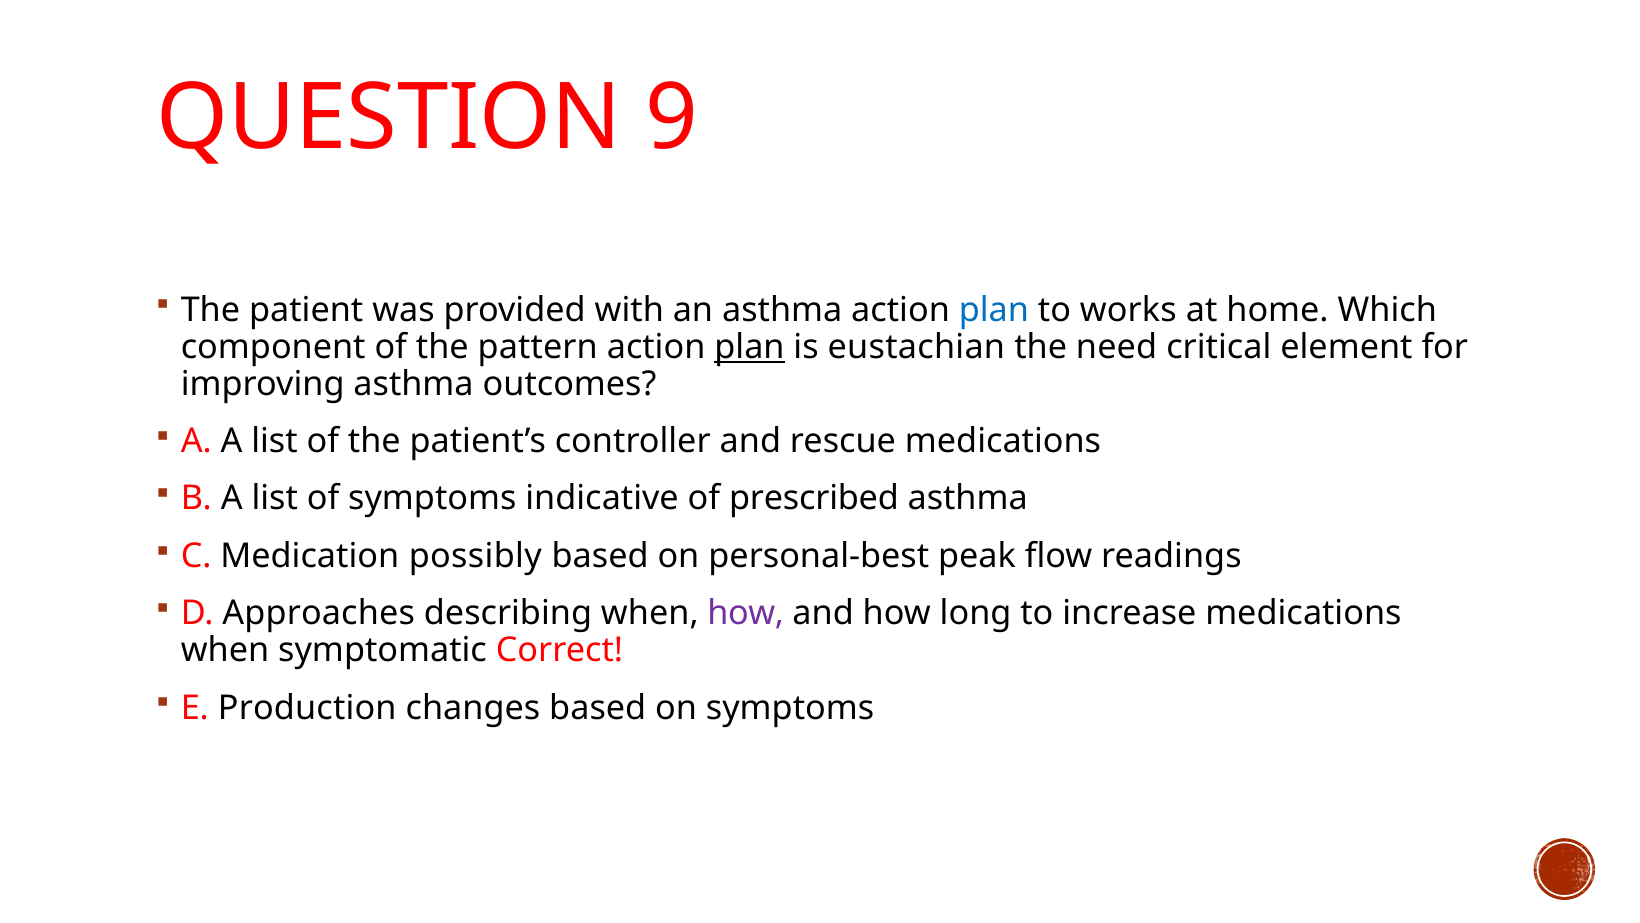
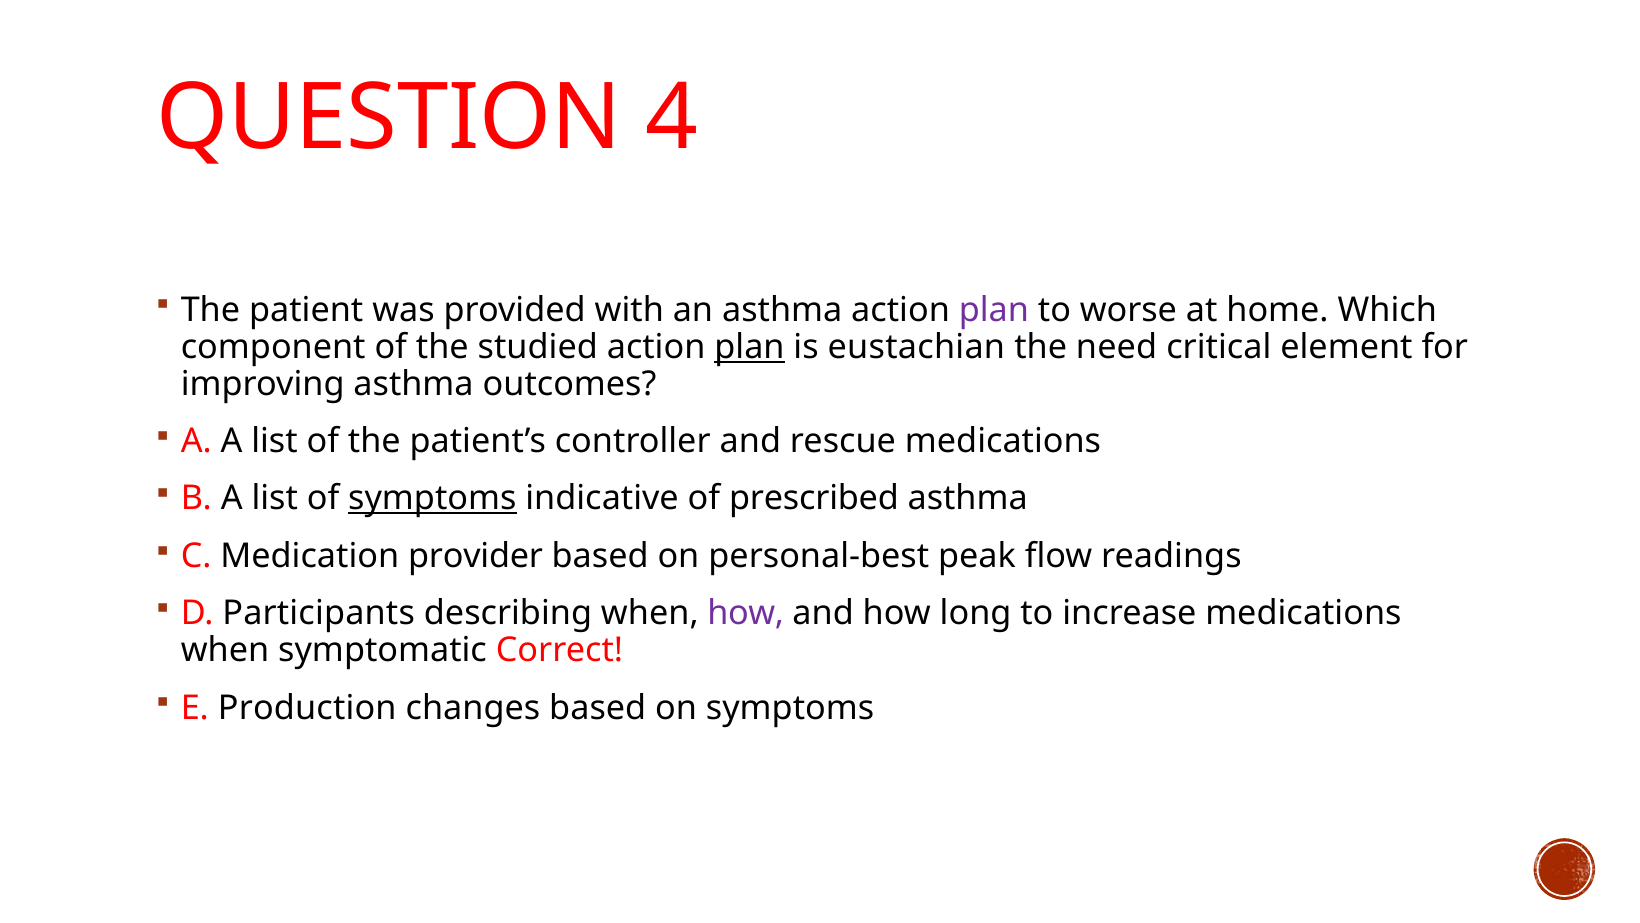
9: 9 -> 4
plan at (994, 310) colour: blue -> purple
works: works -> worse
pattern: pattern -> studied
symptoms at (432, 498) underline: none -> present
possibly: possibly -> provider
Approaches: Approaches -> Participants
